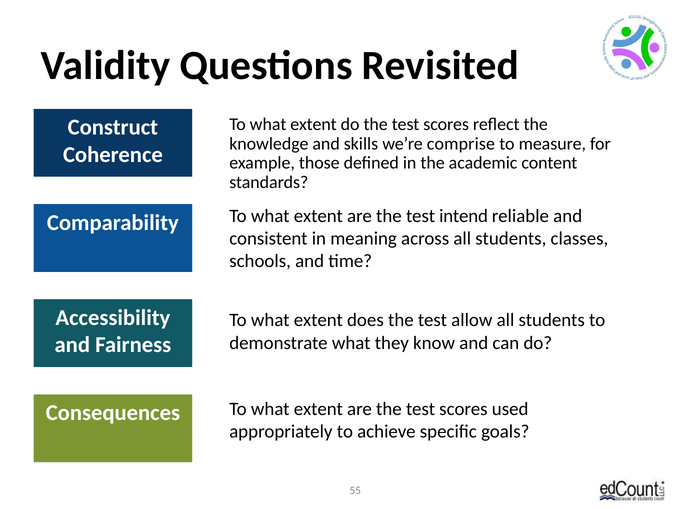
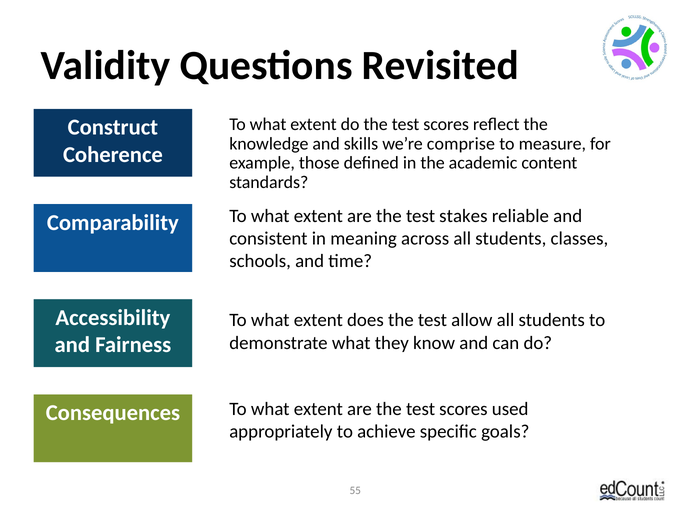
intend: intend -> stakes
